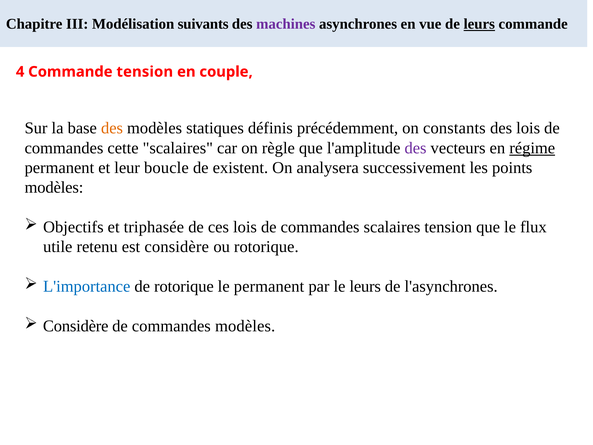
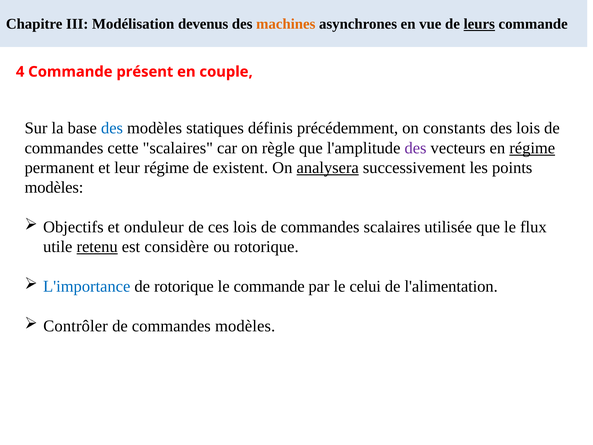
suivants: suivants -> devenus
machines colour: purple -> orange
Commande tension: tension -> présent
des at (112, 128) colour: orange -> blue
leur boucle: boucle -> régime
analysera underline: none -> present
triphasée: triphasée -> onduleur
scalaires tension: tension -> utilisée
retenu underline: none -> present
le permanent: permanent -> commande
le leurs: leurs -> celui
l'asynchrones: l'asynchrones -> l'alimentation
Considère at (76, 326): Considère -> Contrôler
